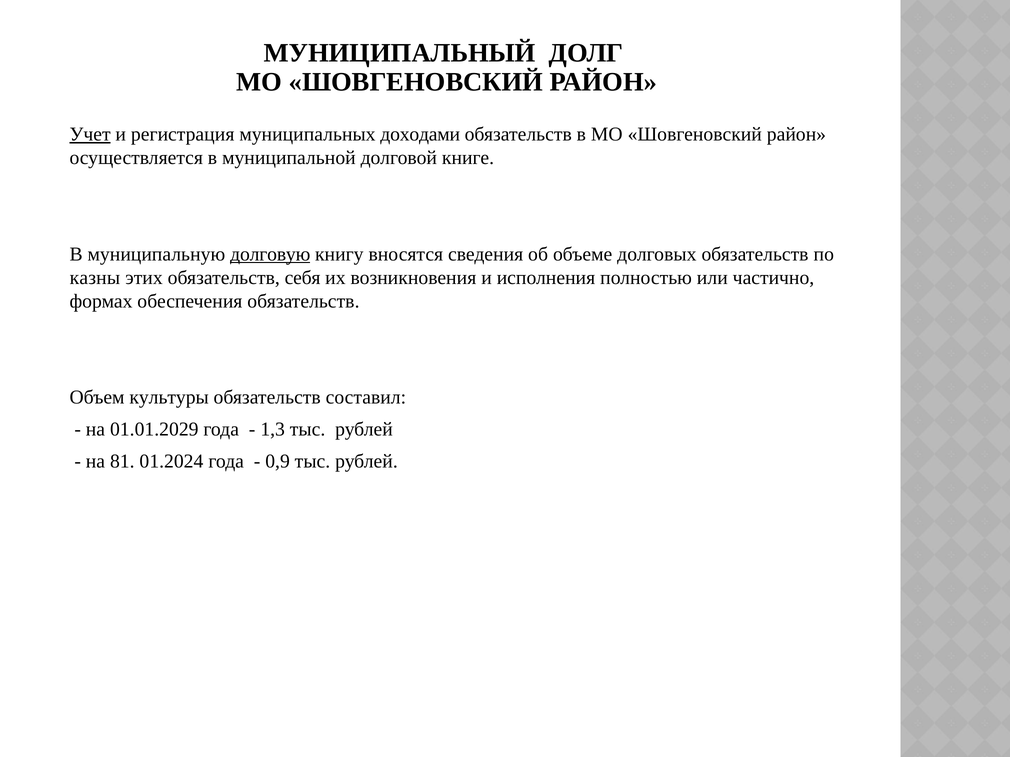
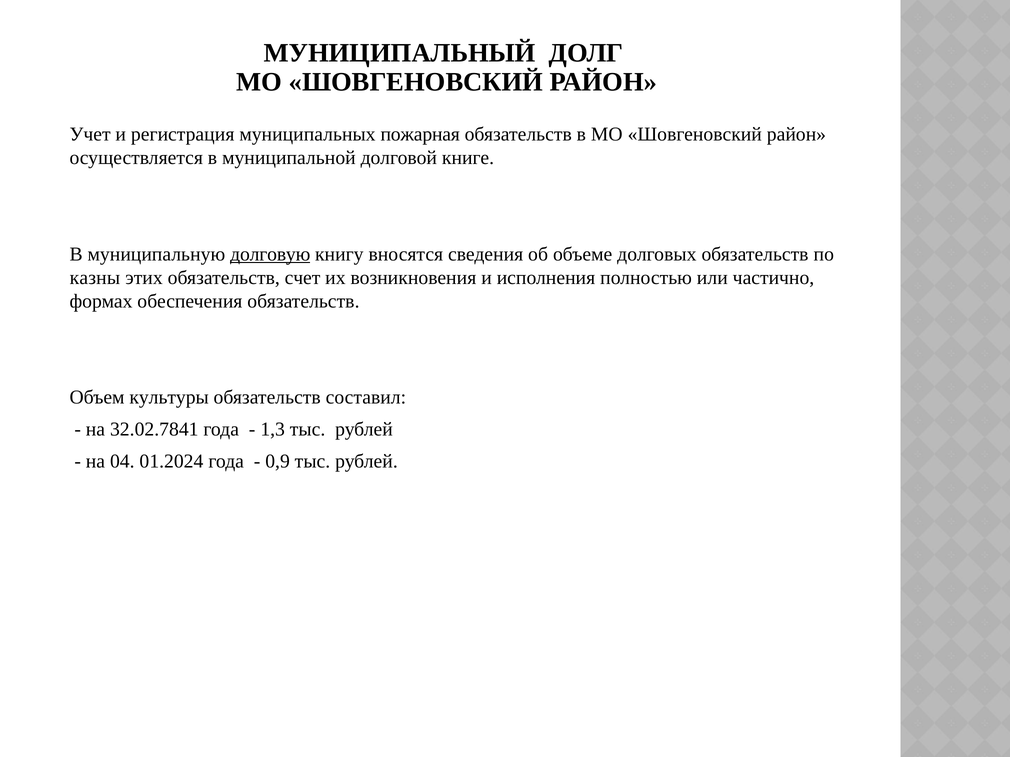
Учет underline: present -> none
доходами: доходами -> пожарная
себя: себя -> счет
01.01.2029: 01.01.2029 -> 32.02.7841
81: 81 -> 04
